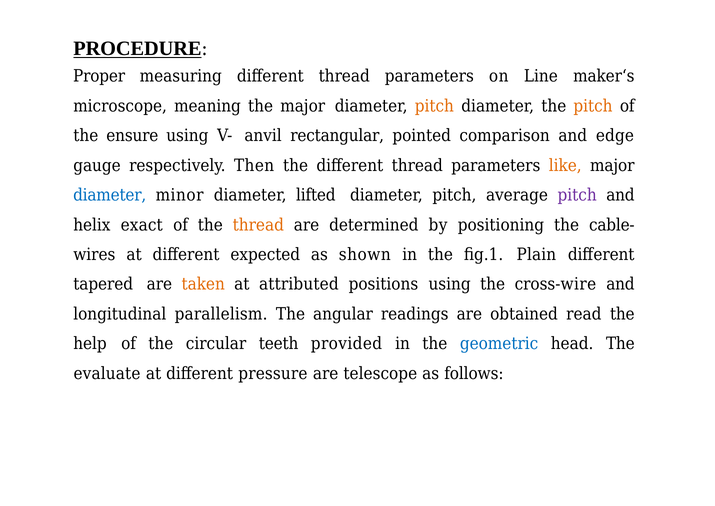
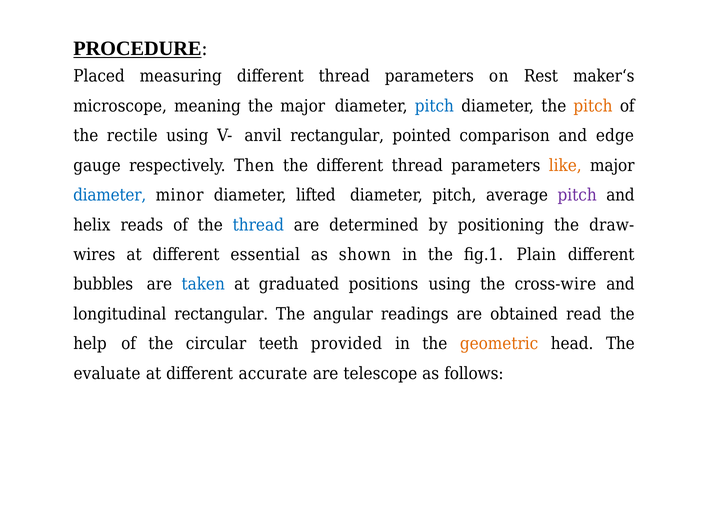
Proper: Proper -> Placed
Line: Line -> Rest
pitch at (434, 106) colour: orange -> blue
ensure: ensure -> rectile
exact: exact -> reads
thread at (258, 225) colour: orange -> blue
cable-: cable- -> draw-
expected: expected -> essential
tapered: tapered -> bubbles
taken colour: orange -> blue
attributed: attributed -> graduated
longitudinal parallelism: parallelism -> rectangular
geometric colour: blue -> orange
pressure: pressure -> accurate
